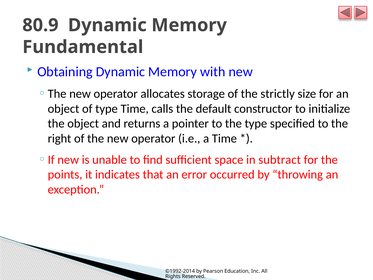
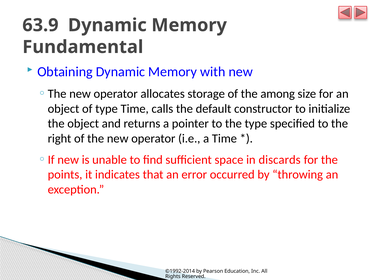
80.9: 80.9 -> 63.9
strictly: strictly -> among
subtract: subtract -> discards
